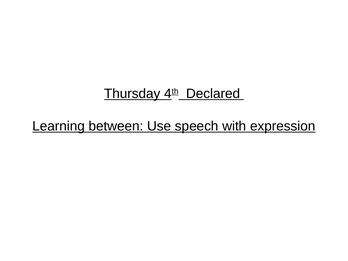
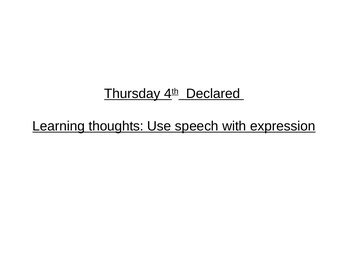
between: between -> thoughts
